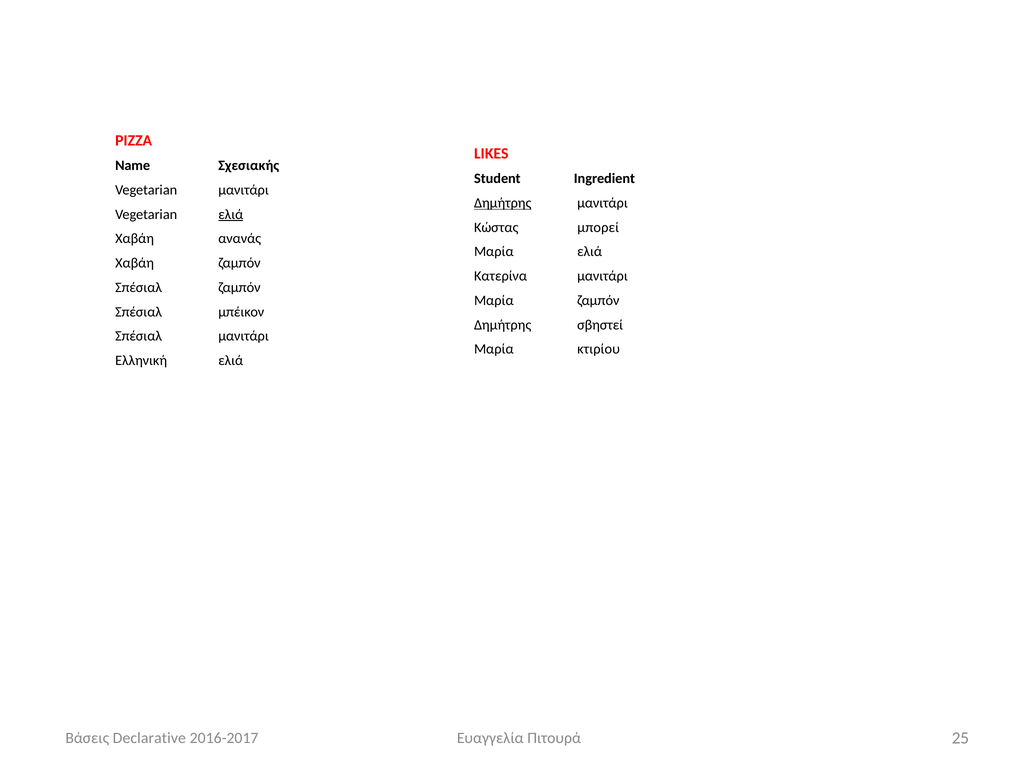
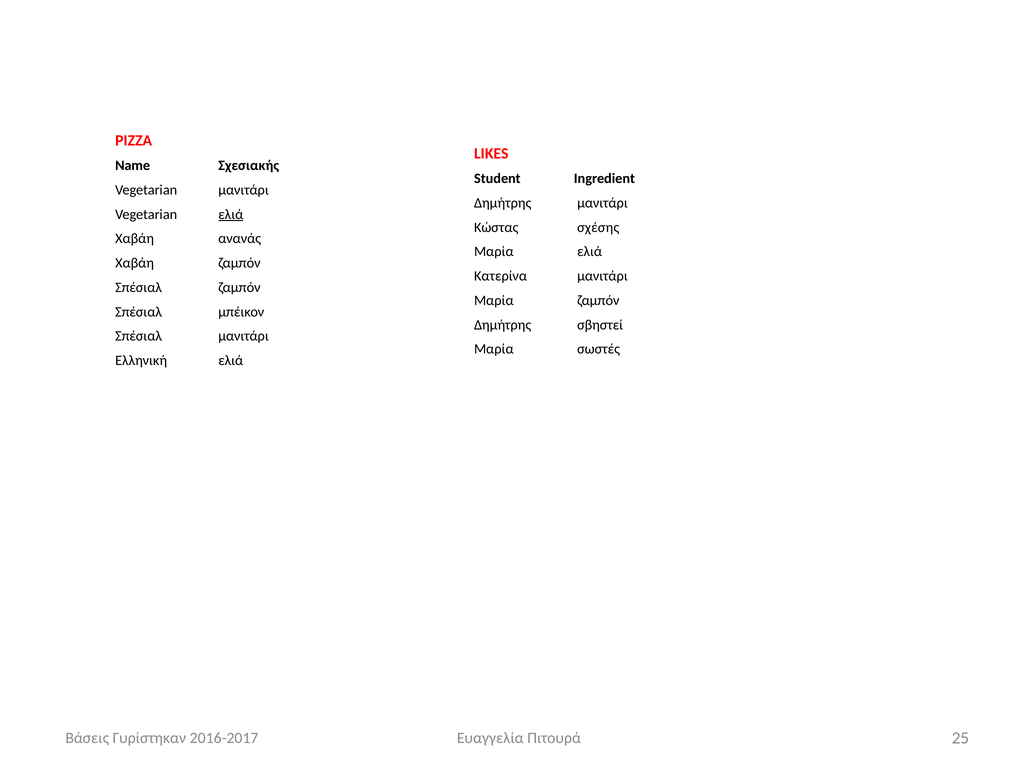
Δημήτρης at (503, 203) underline: present -> none
μπορεί: μπορεί -> σχέσης
κτιρίου: κτιρίου -> σωστές
Declarative: Declarative -> Γυρίστηκαν
